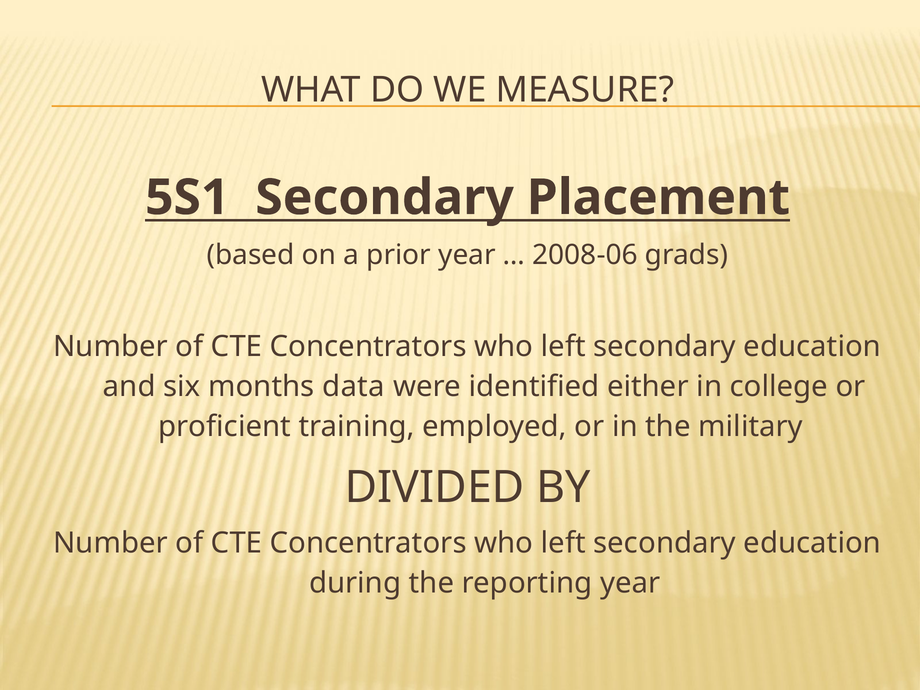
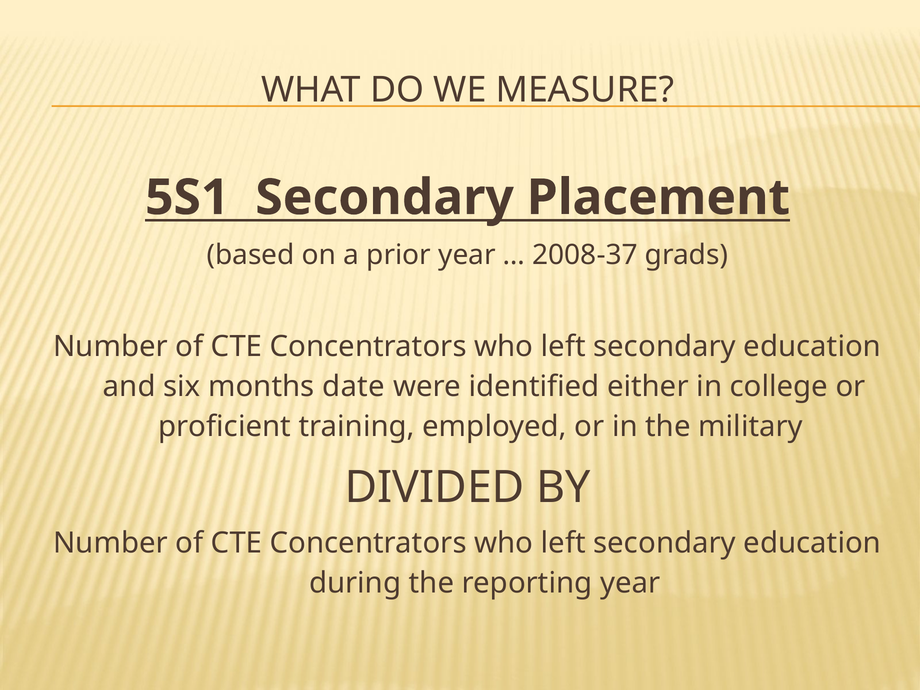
2008-06: 2008-06 -> 2008-37
data: data -> date
